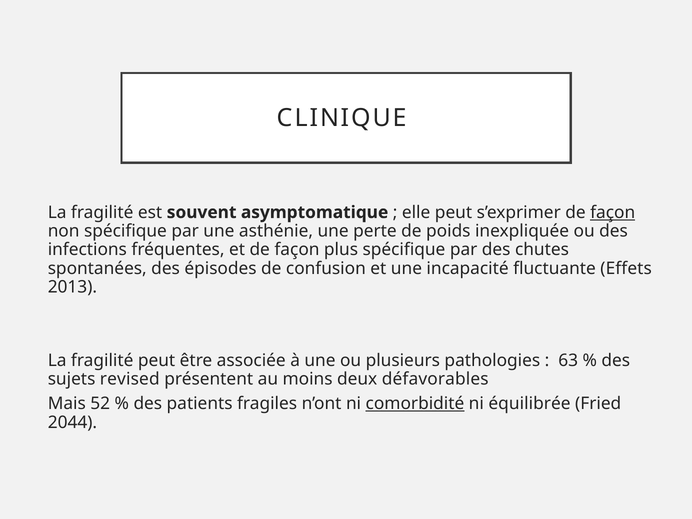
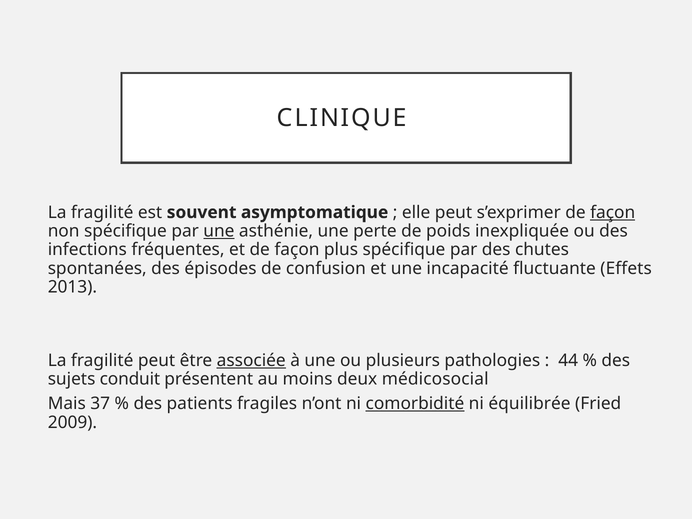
une at (219, 231) underline: none -> present
associée underline: none -> present
63: 63 -> 44
revised: revised -> conduit
défavorables: défavorables -> médicosocial
52: 52 -> 37
2044: 2044 -> 2009
